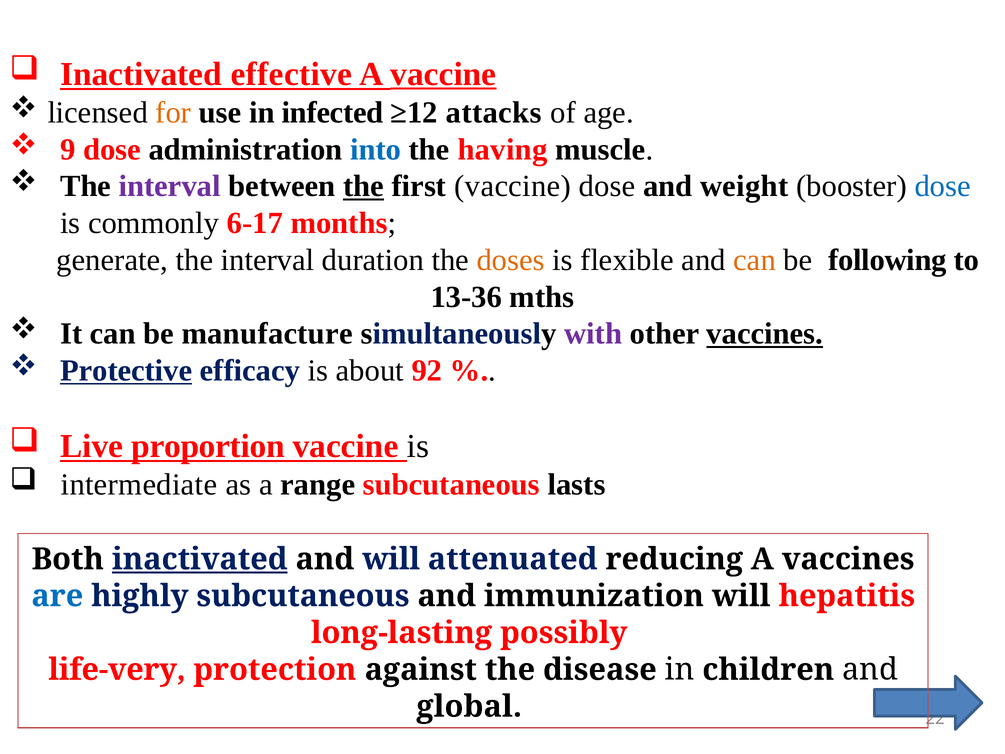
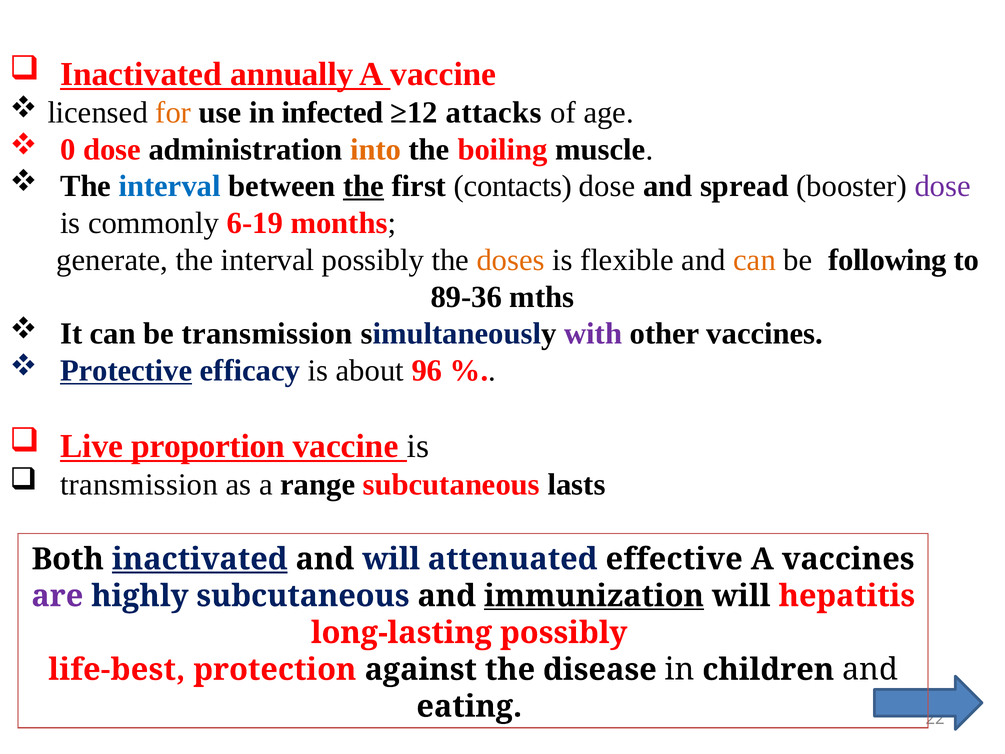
effective: effective -> annually
vaccine at (443, 74) underline: present -> none
9: 9 -> 0
into colour: blue -> orange
having: having -> boiling
interval at (170, 186) colour: purple -> blue
first vaccine: vaccine -> contacts
weight: weight -> spread
dose at (943, 186) colour: blue -> purple
6-17: 6-17 -> 6-19
interval duration: duration -> possibly
13-36: 13-36 -> 89-36
be manufacture: manufacture -> transmission
vaccines at (765, 334) underline: present -> none
92: 92 -> 96
intermediate at (139, 484): intermediate -> transmission
reducing: reducing -> effective
are colour: blue -> purple
immunization underline: none -> present
life-very: life-very -> life-best
global: global -> eating
